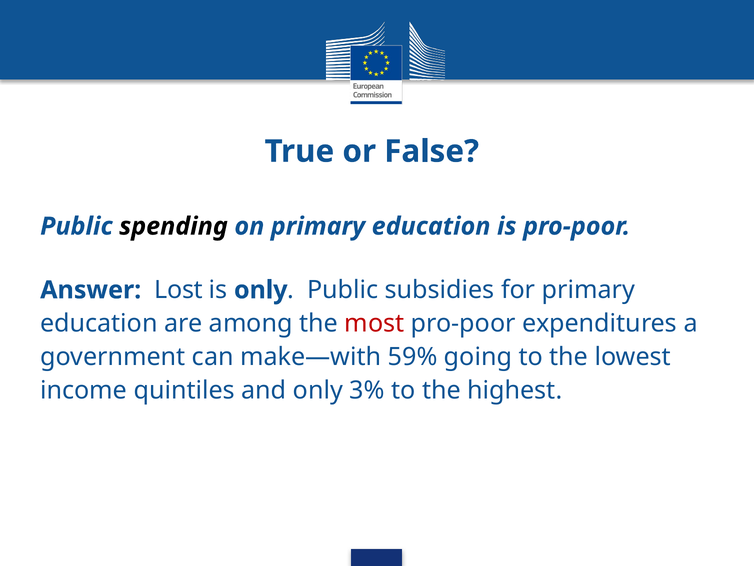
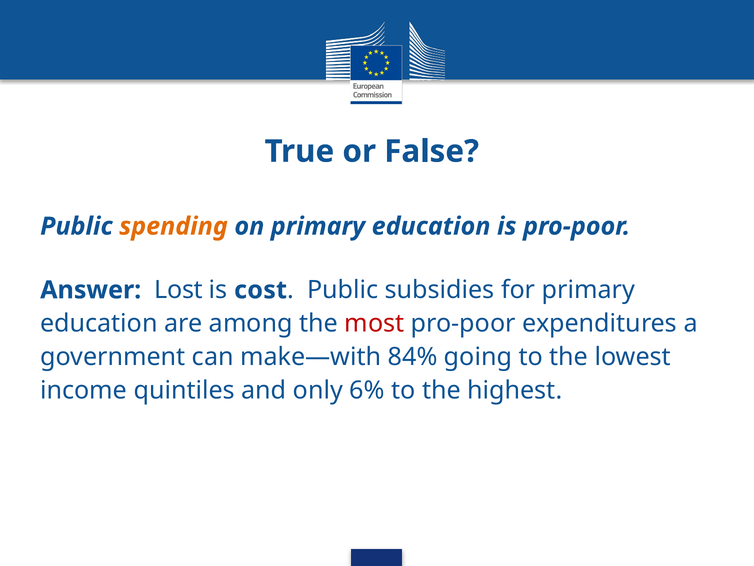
spending colour: black -> orange
is only: only -> cost
59%: 59% -> 84%
3%: 3% -> 6%
